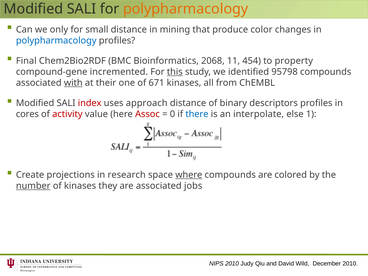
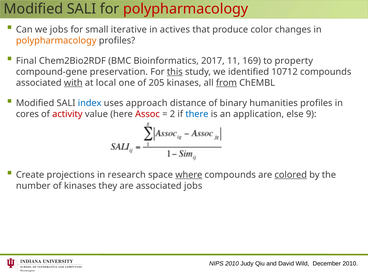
polypharmacology at (186, 9) colour: orange -> red
we only: only -> jobs
small distance: distance -> iterative
mining: mining -> actives
polypharmacology at (56, 41) colour: blue -> orange
2068: 2068 -> 2017
454: 454 -> 169
incremented: incremented -> preservation
95798: 95798 -> 10712
their: their -> local
671: 671 -> 205
from underline: none -> present
index colour: red -> blue
descriptors: descriptors -> humanities
0: 0 -> 2
interpolate: interpolate -> application
1: 1 -> 9
colored underline: none -> present
number underline: present -> none
